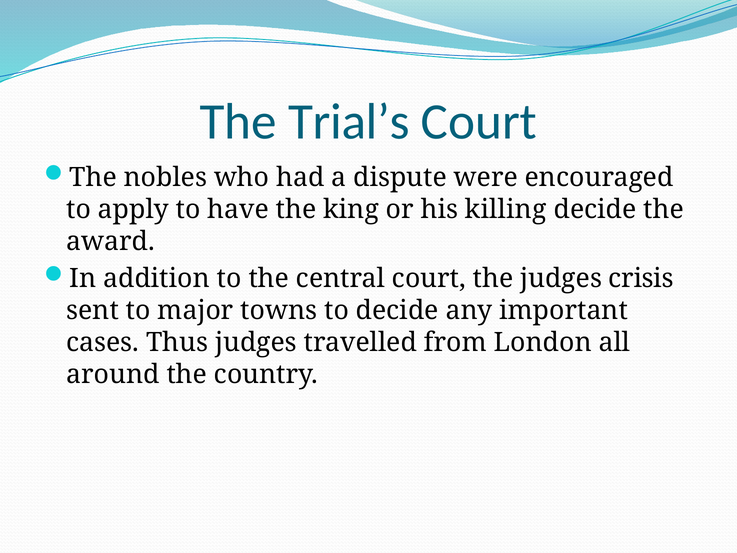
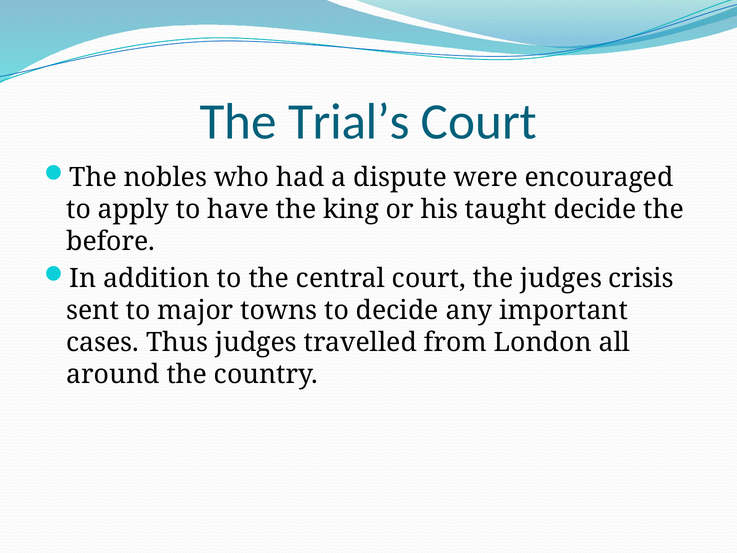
killing: killing -> taught
award: award -> before
